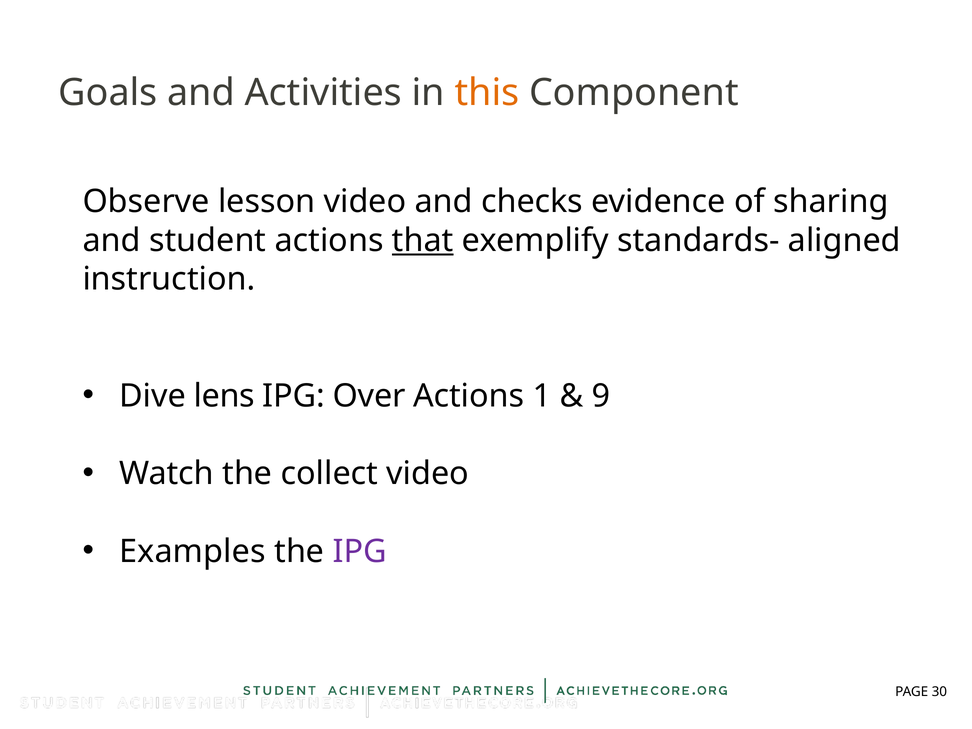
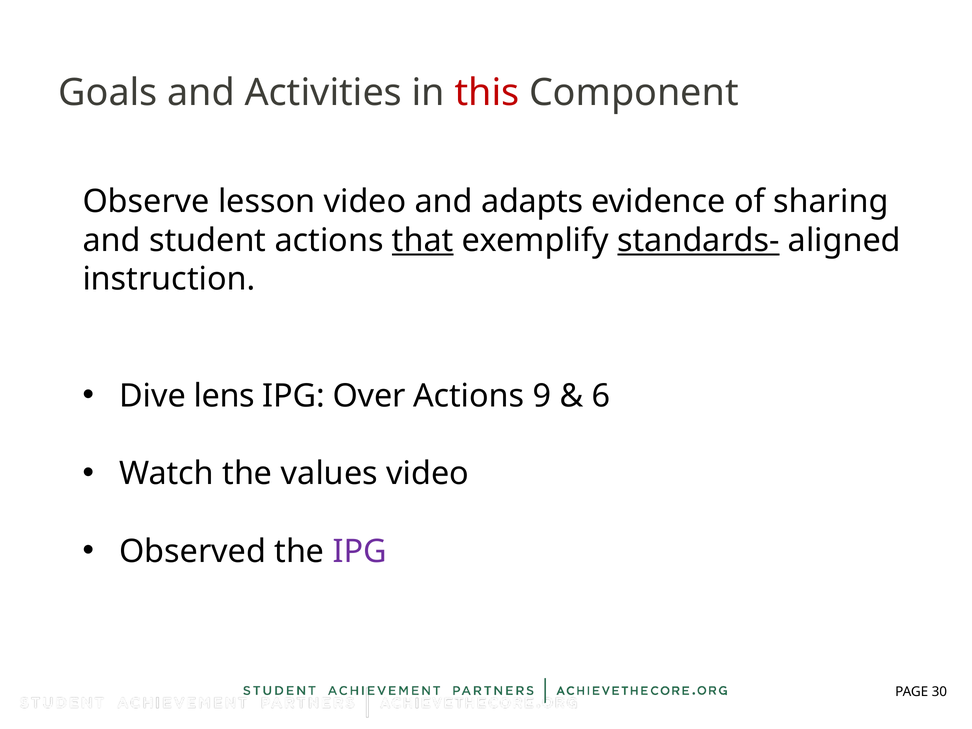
this colour: orange -> red
checks: checks -> adapts
standards- underline: none -> present
1: 1 -> 9
9: 9 -> 6
collect: collect -> values
Examples: Examples -> Observed
